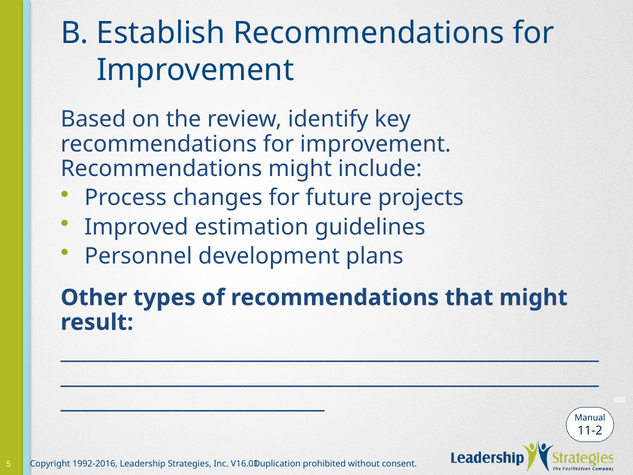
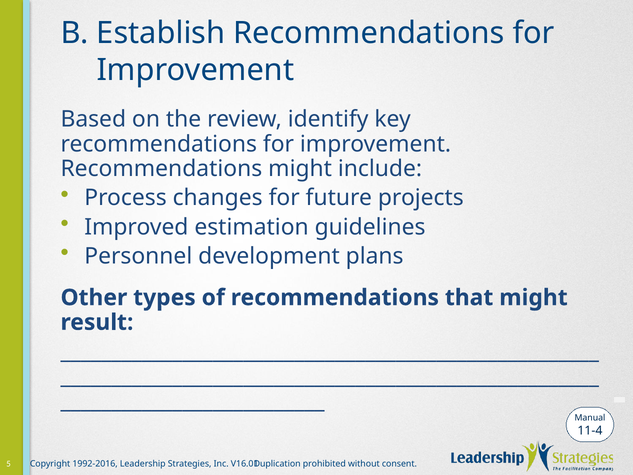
11-2: 11-2 -> 11-4
